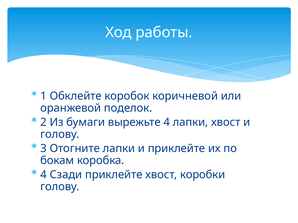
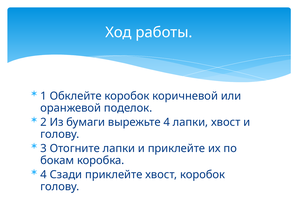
хвост коробки: коробки -> коробок
